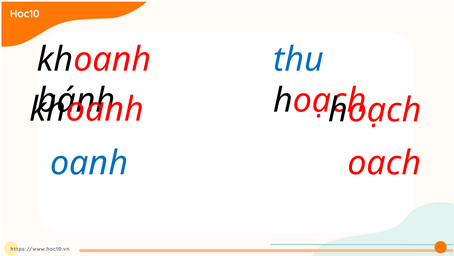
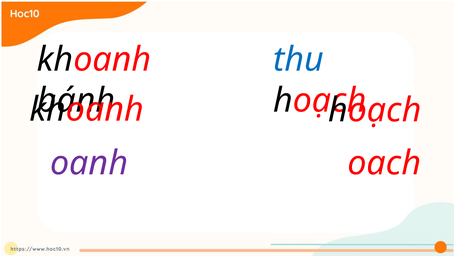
oanh colour: blue -> purple
